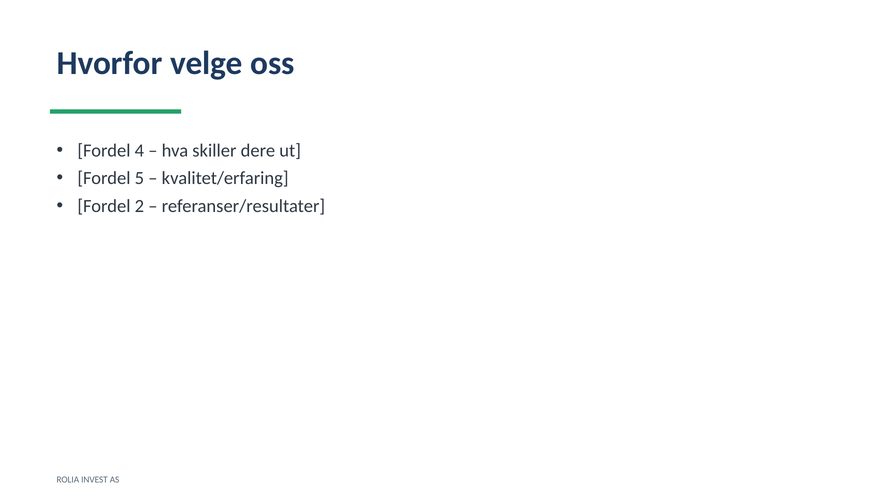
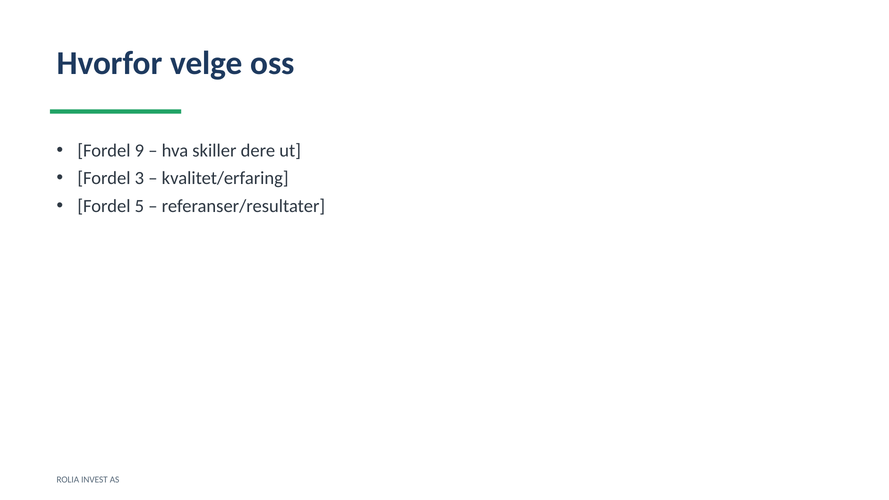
4: 4 -> 9
5: 5 -> 3
2: 2 -> 5
